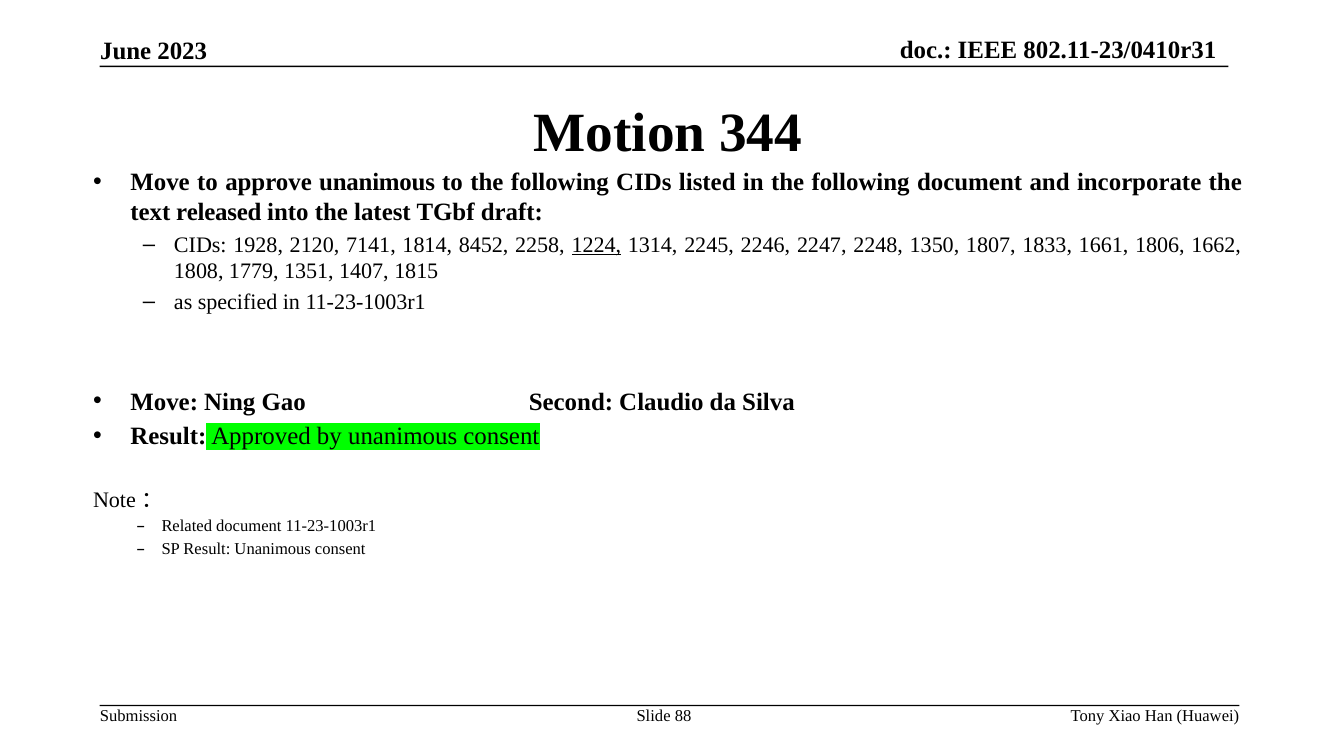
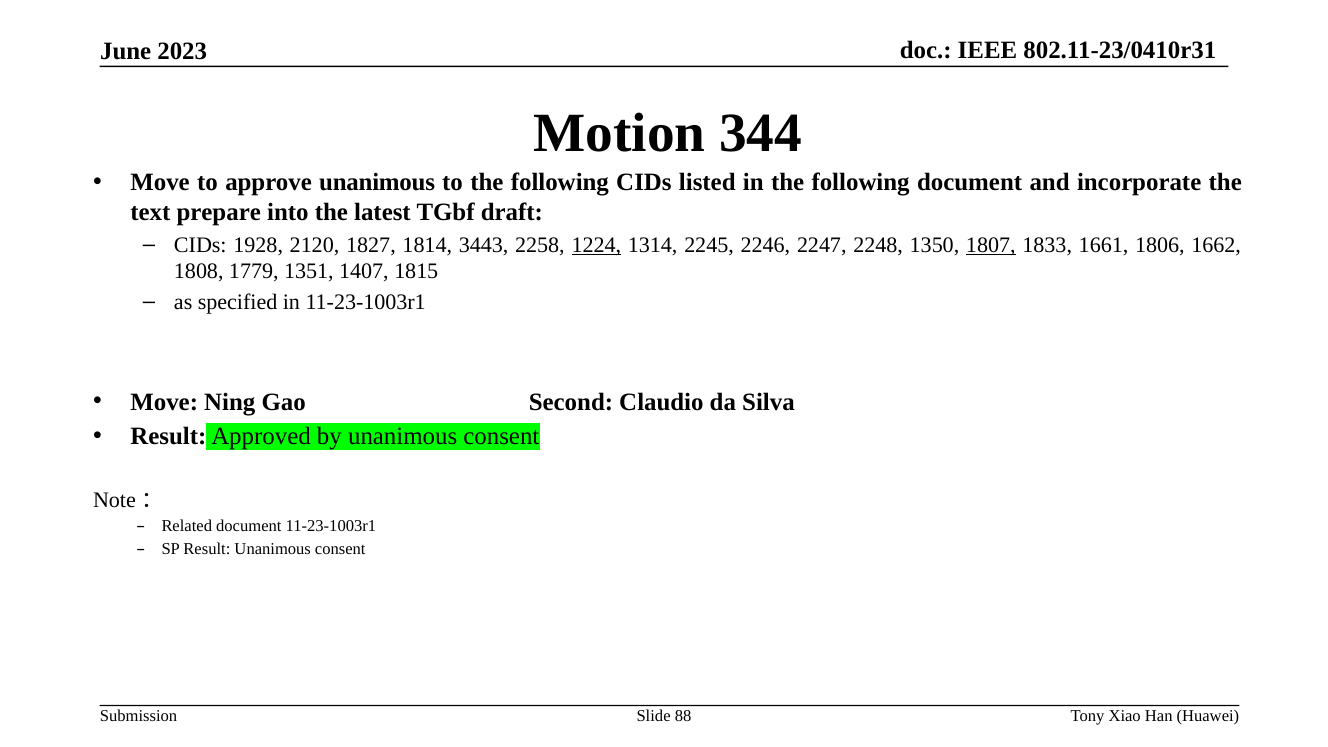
released: released -> prepare
7141: 7141 -> 1827
8452: 8452 -> 3443
1807 underline: none -> present
